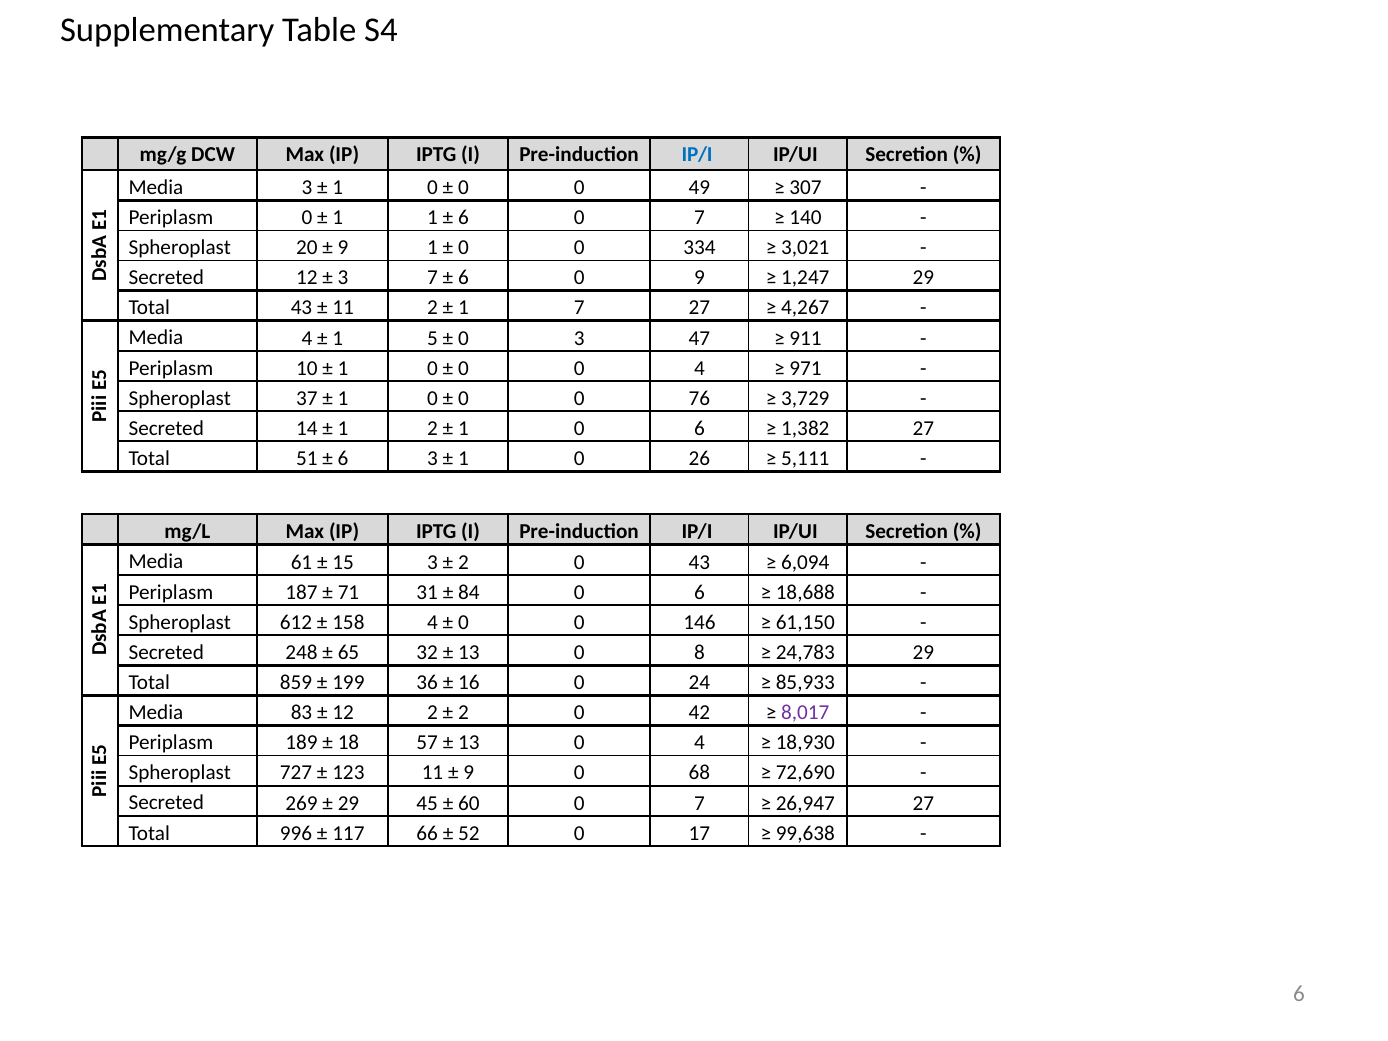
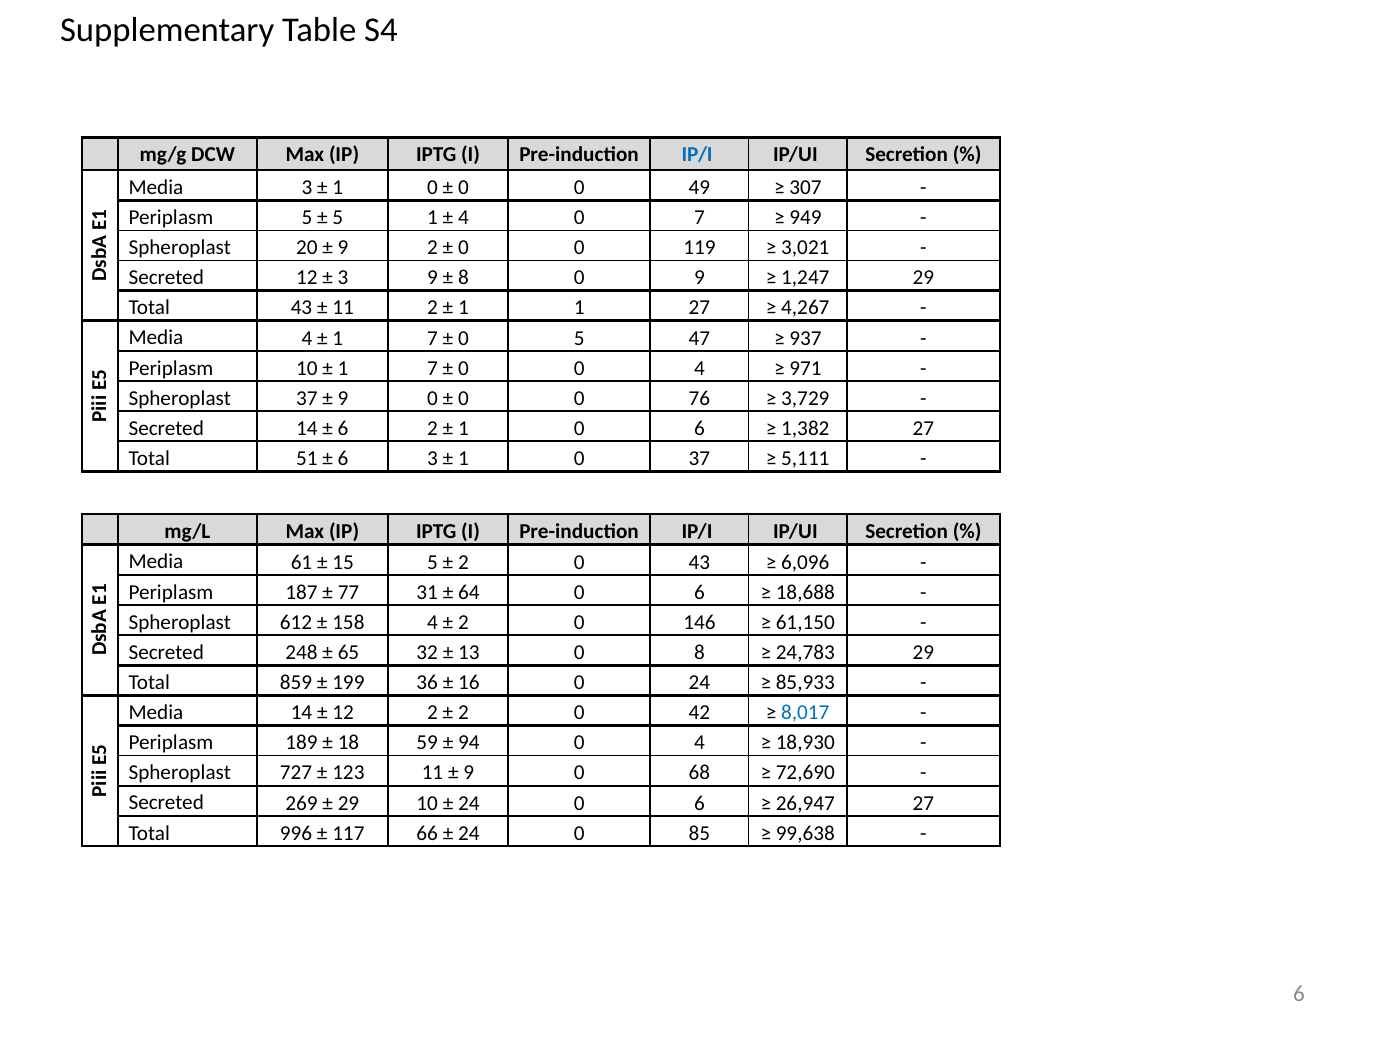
Periplasm 0: 0 -> 5
1 at (338, 218): 1 -> 5
6 at (463, 218): 6 -> 4
140: 140 -> 949
9 1: 1 -> 2
334: 334 -> 119
3 7: 7 -> 9
6 at (463, 278): 6 -> 8
1 7: 7 -> 1
5 at (433, 338): 5 -> 7
0 3: 3 -> 5
911: 911 -> 937
0 at (433, 368): 0 -> 7
1 at (343, 398): 1 -> 9
1 at (343, 428): 1 -> 6
0 26: 26 -> 37
15 3: 3 -> 5
6,094: 6,094 -> 6,096
71: 71 -> 77
84: 84 -> 64
0 at (463, 622): 0 -> 2
Media 83: 83 -> 14
8,017 colour: purple -> blue
57: 57 -> 59
13 at (469, 743): 13 -> 94
29 45: 45 -> 10
60 at (469, 803): 60 -> 24
7 at (699, 803): 7 -> 6
52 at (469, 833): 52 -> 24
17: 17 -> 85
